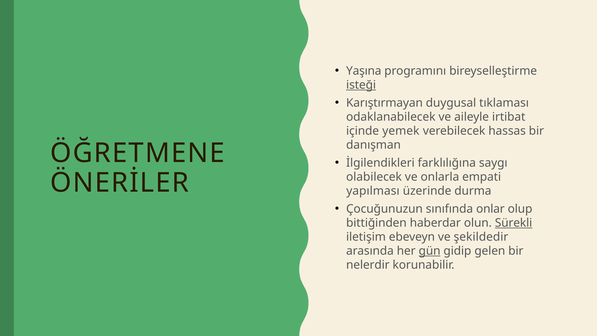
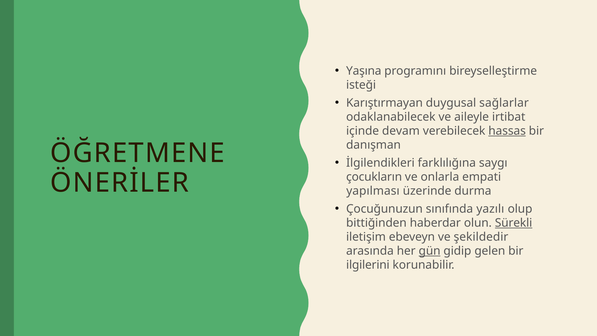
isteği underline: present -> none
tıklaması: tıklaması -> sağlarlar
yemek: yemek -> devam
hassas underline: none -> present
olabilecek: olabilecek -> çocukların
onlar: onlar -> yazılı
nelerdir: nelerdir -> ilgilerini
